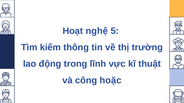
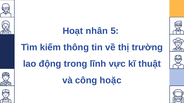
nghệ: nghệ -> nhân
